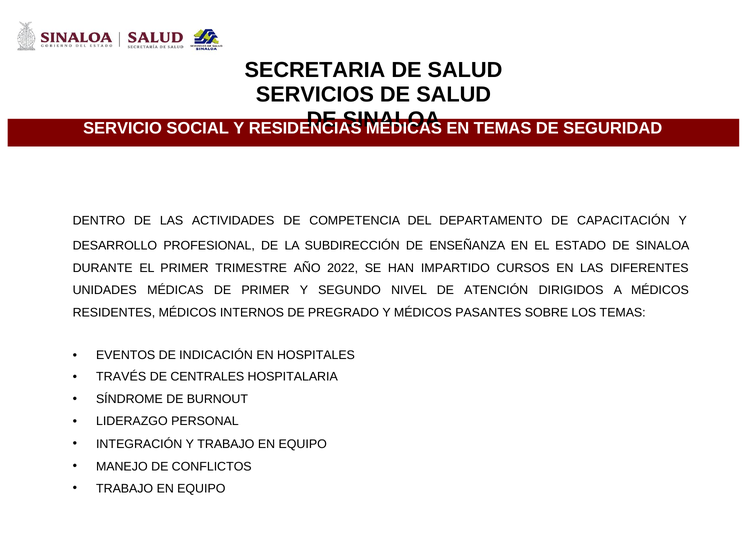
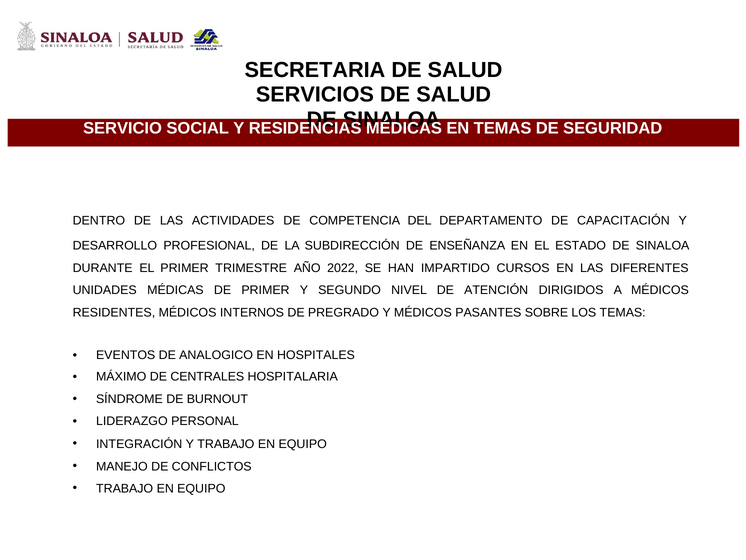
INDICACIÓN: INDICACIÓN -> ANALOGICO
TRAVÉS: TRAVÉS -> MÁXIMO
